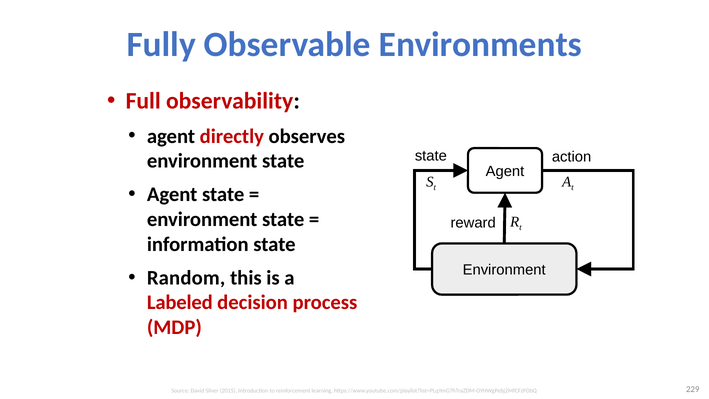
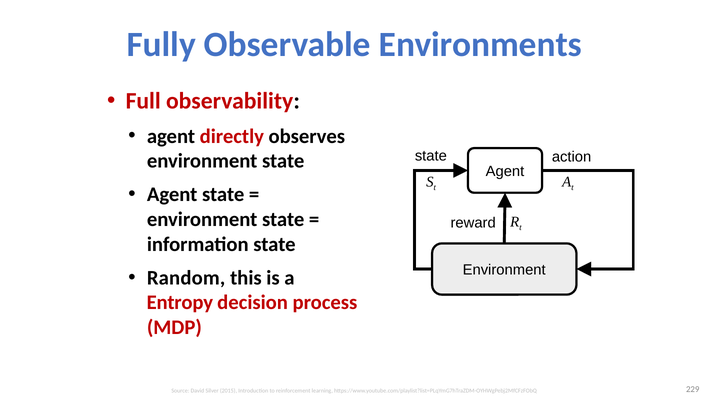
Labeled: Labeled -> Entropy
